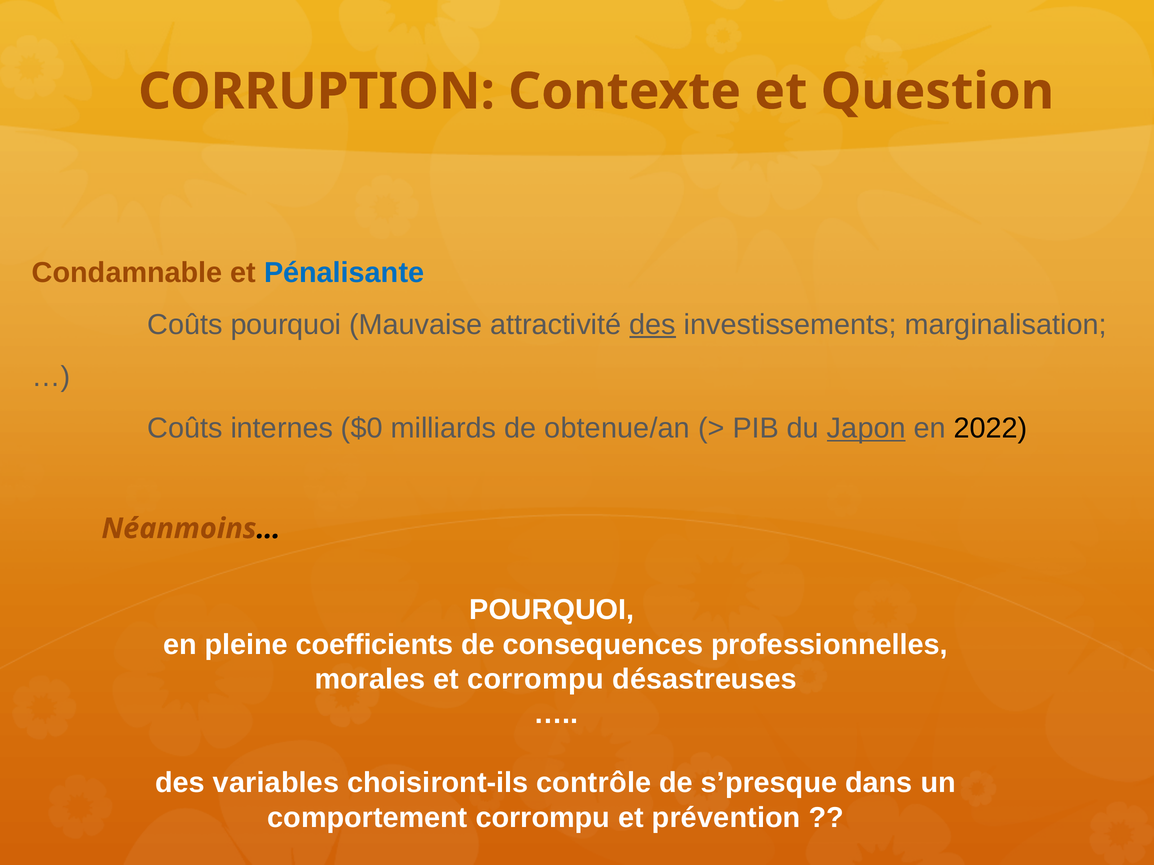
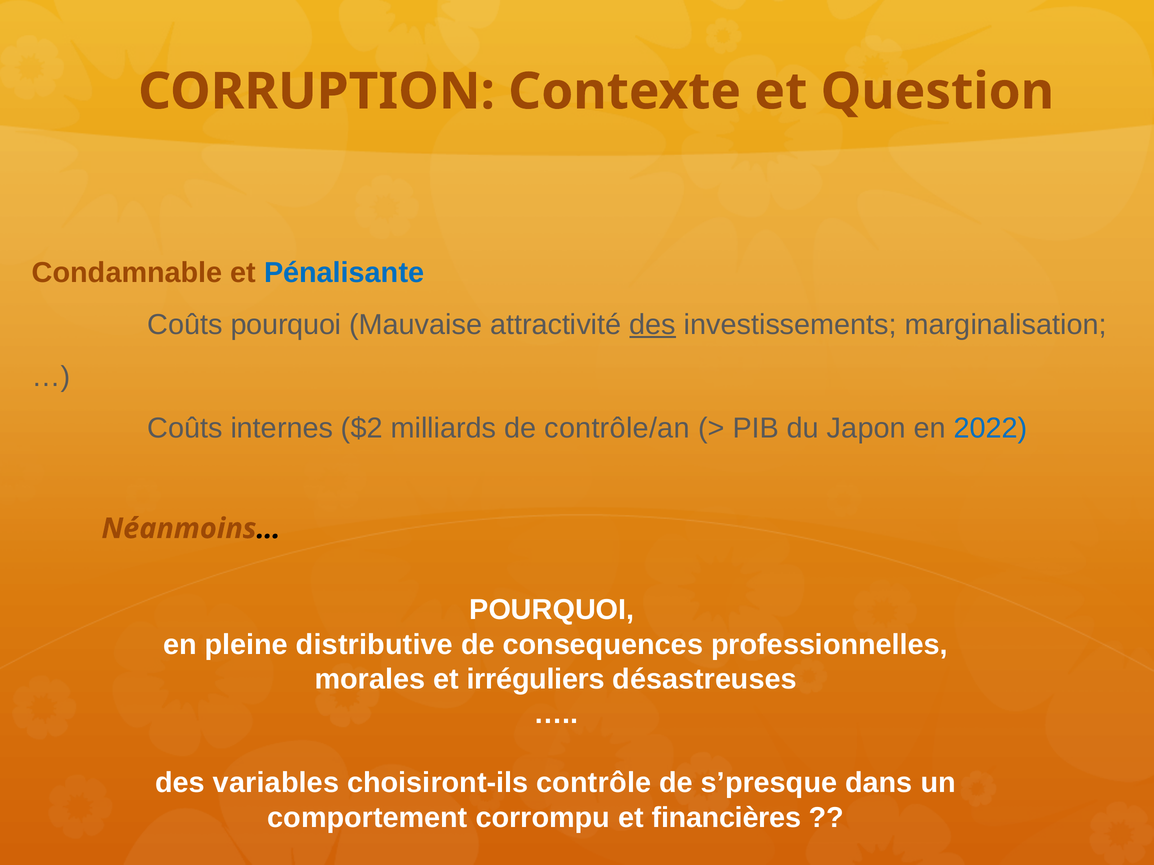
$0: $0 -> $2
obtenue/an: obtenue/an -> contrôle/an
Japon underline: present -> none
2022 colour: black -> blue
coefficients: coefficients -> distributive
et corrompu: corrompu -> irréguliers
prévention: prévention -> financières
